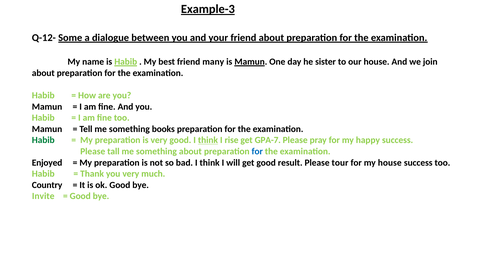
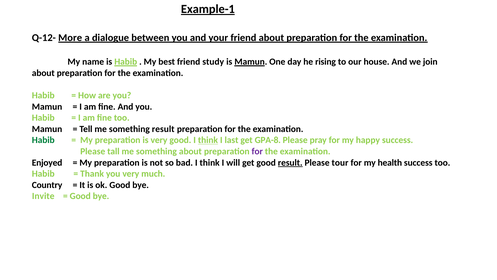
Example-3: Example-3 -> Example-1
Some: Some -> More
many: many -> study
sister: sister -> rising
something books: books -> result
rise: rise -> last
GPA-7: GPA-7 -> GPA-8
for at (257, 151) colour: blue -> purple
result at (290, 162) underline: none -> present
my house: house -> health
